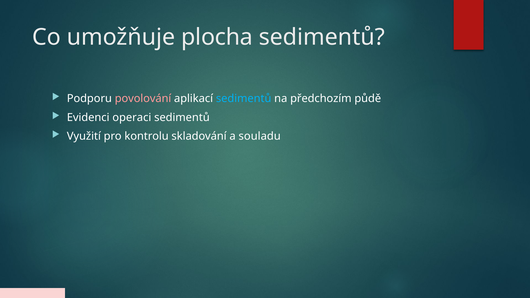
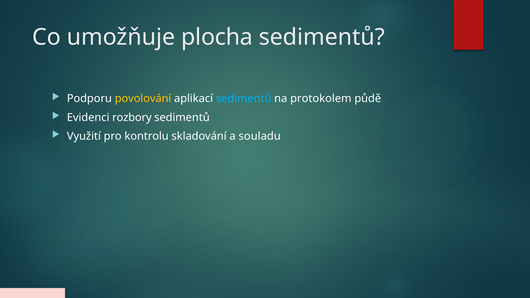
povolování colour: pink -> yellow
předchozím: předchozím -> protokolem
operaci: operaci -> rozbory
